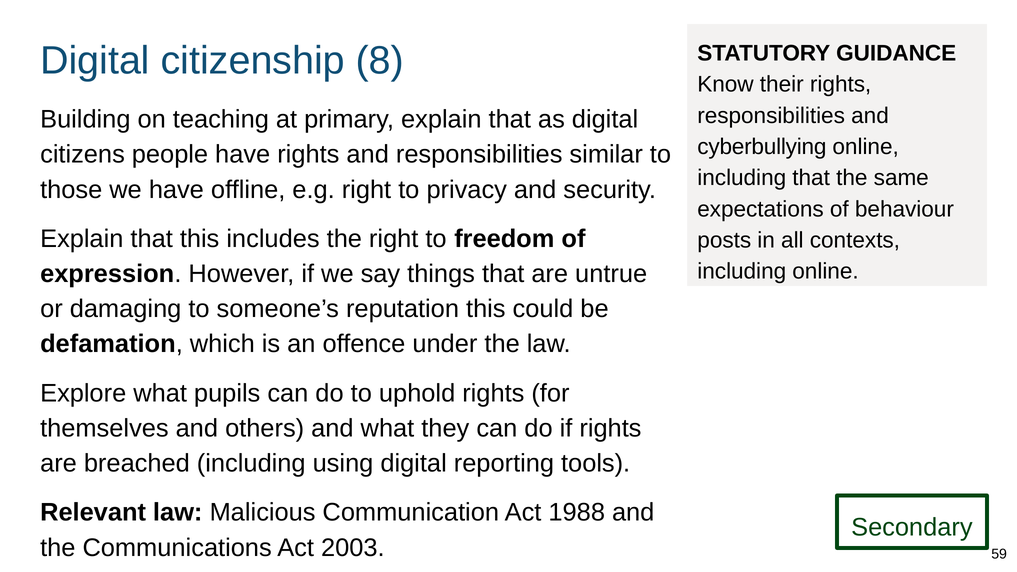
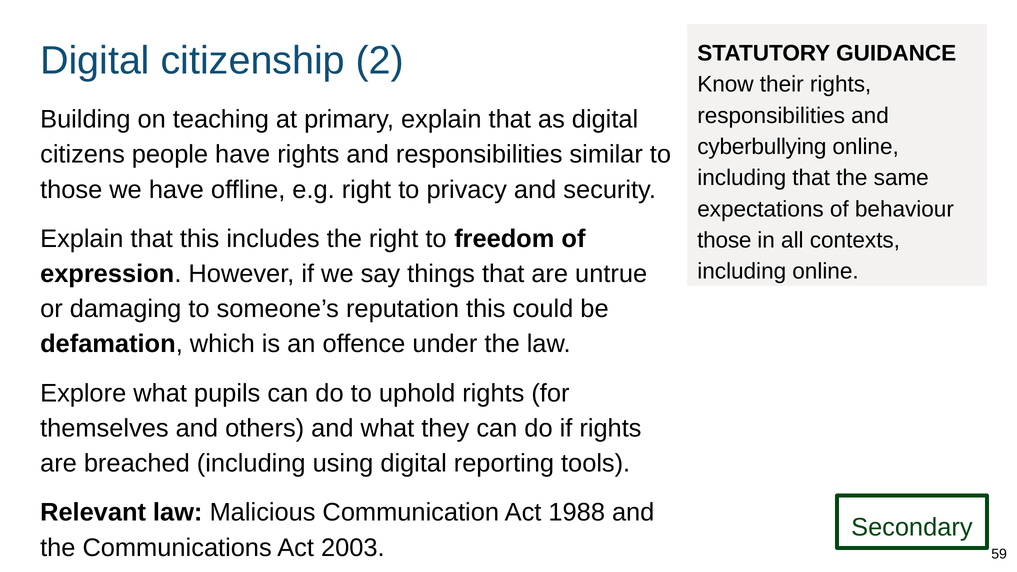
8: 8 -> 2
posts at (724, 240): posts -> those
